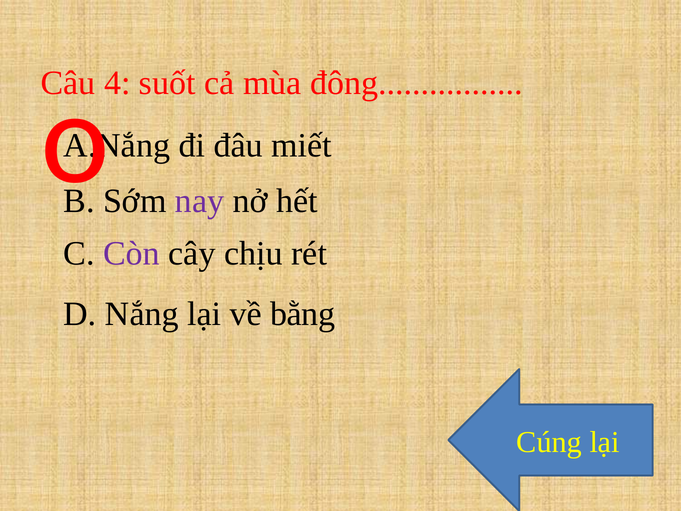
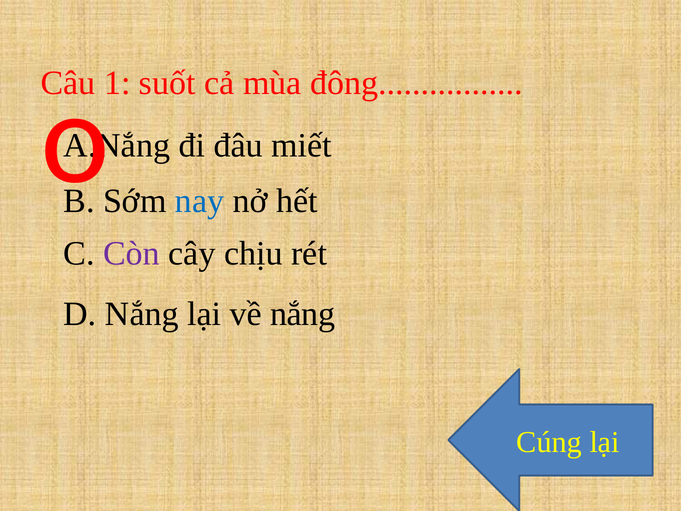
4: 4 -> 1
nay colour: purple -> blue
về bằng: bằng -> nắng
